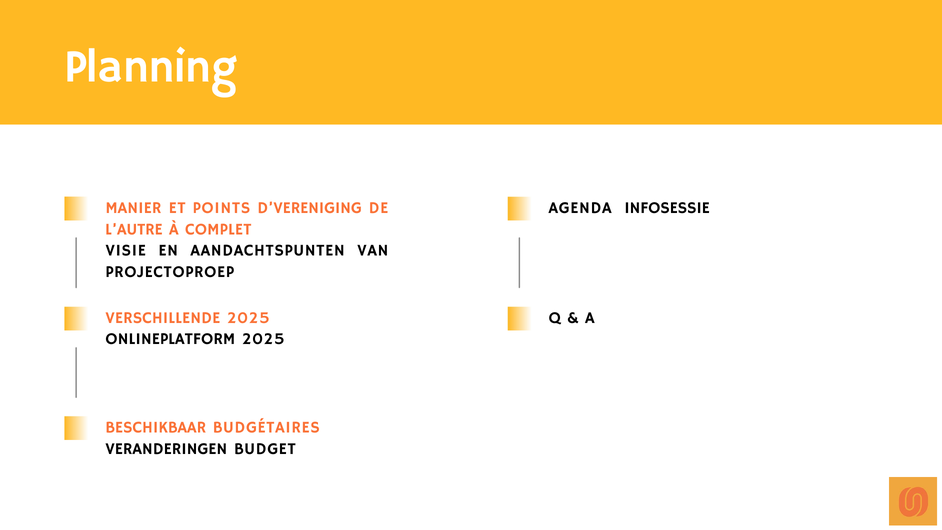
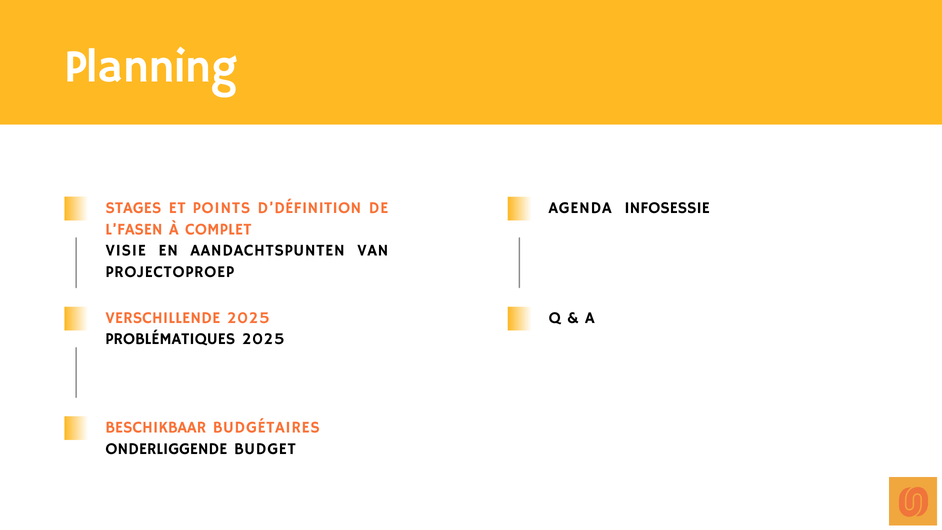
MANIER: MANIER -> STAGES
D’VERENIGING: D’VERENIGING -> D’DÉFINITION
L’AUTRE: L’AUTRE -> L’FASEN
ONLINEPLATFORM: ONLINEPLATFORM -> PROBLÉMATIQUES
VERANDERINGEN: VERANDERINGEN -> ONDERLIGGENDE
